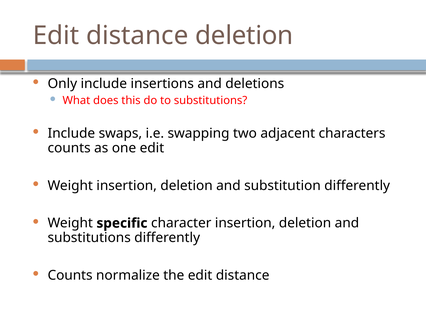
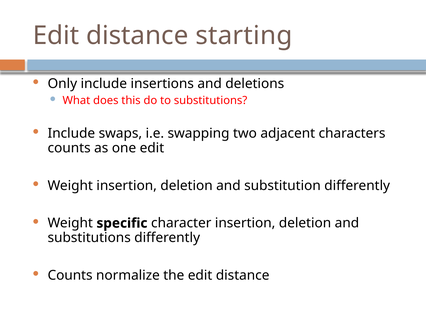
distance deletion: deletion -> starting
